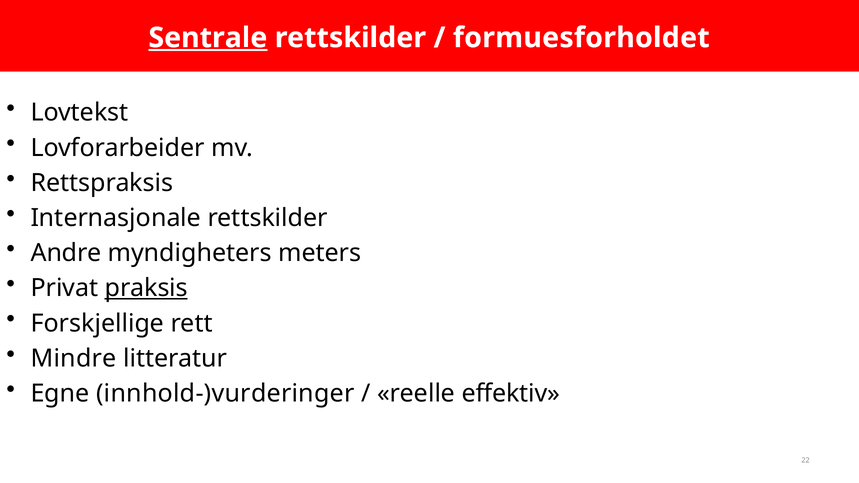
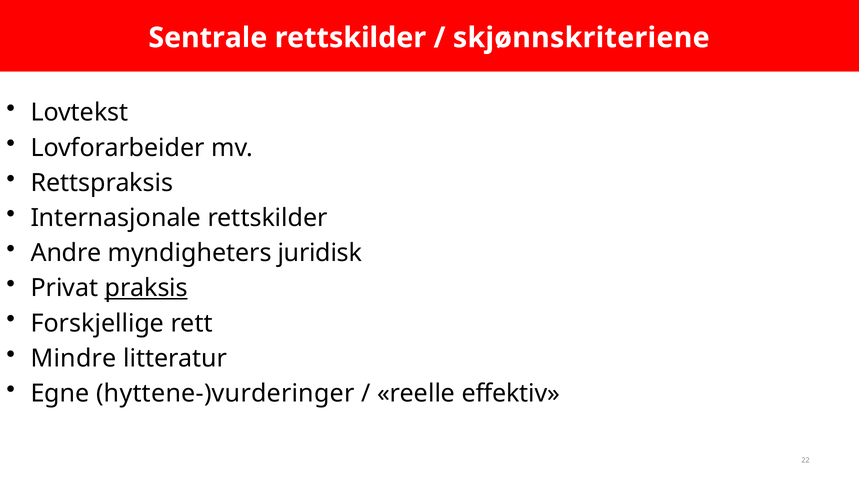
Sentrale underline: present -> none
formuesforholdet: formuesforholdet -> skjønnskriteriene
meters: meters -> juridisk
innhold-)vurderinger: innhold-)vurderinger -> hyttene-)vurderinger
